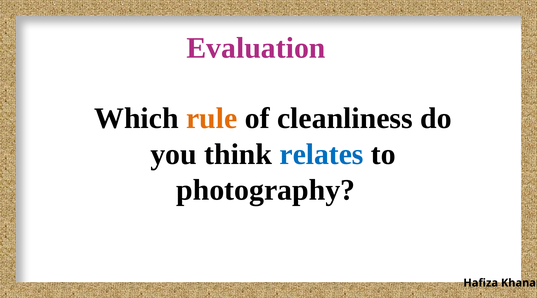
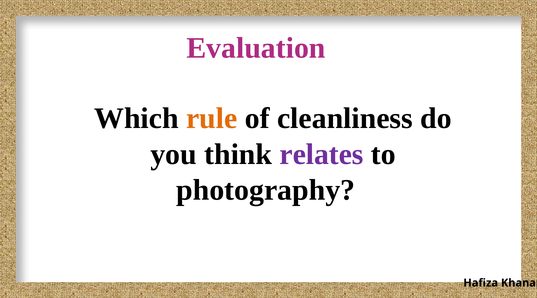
relates colour: blue -> purple
